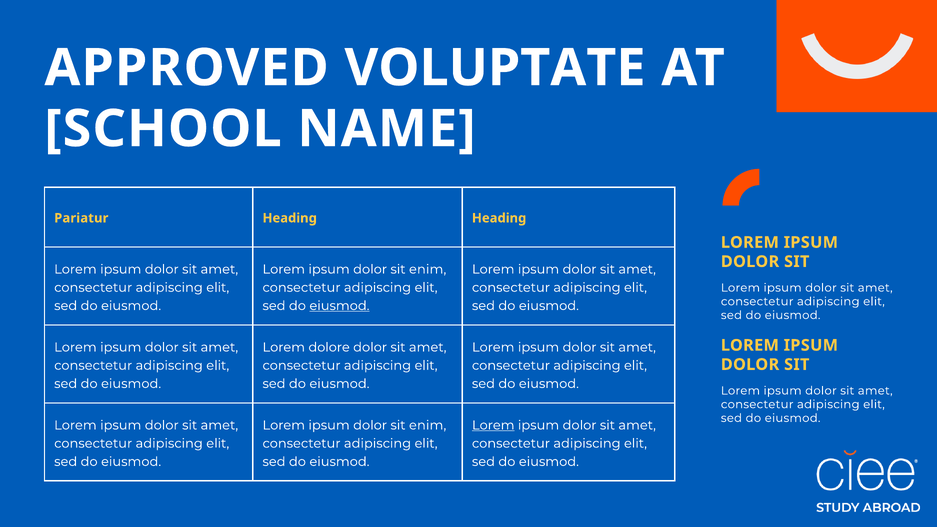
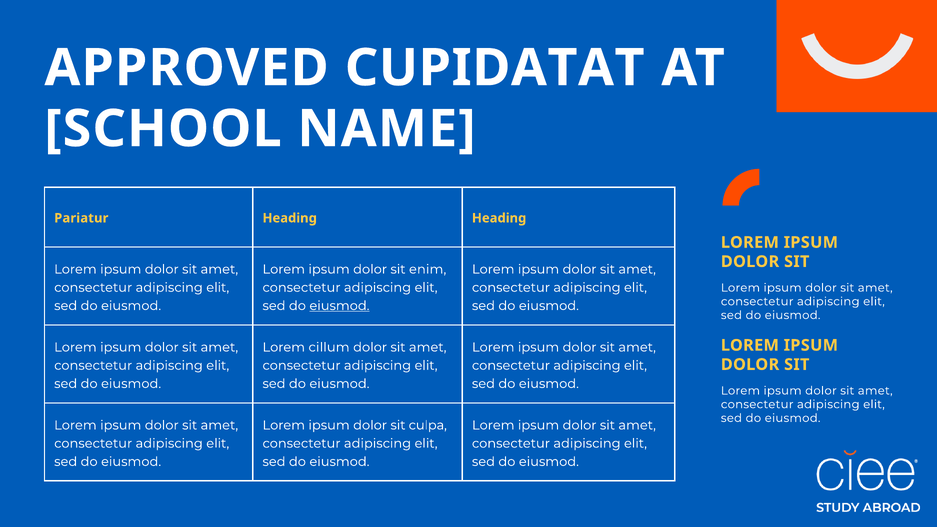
VOLUPTATE: VOLUPTATE -> CUPIDATAT
dolore: dolore -> cillum
enim at (428, 425): enim -> culpa
Lorem at (493, 425) underline: present -> none
